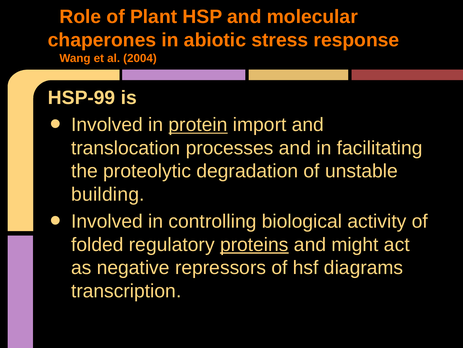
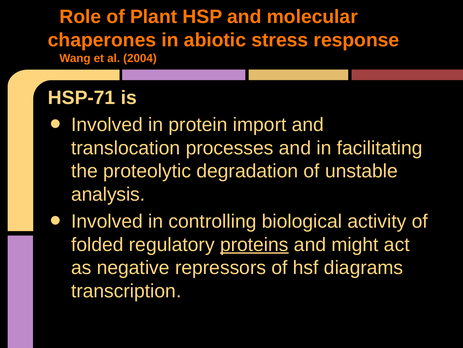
HSP-99: HSP-99 -> HSP-71
protein underline: present -> none
building: building -> analysis
